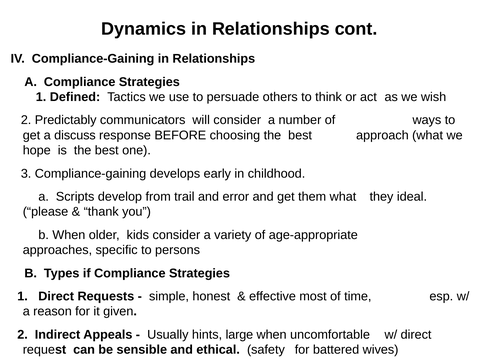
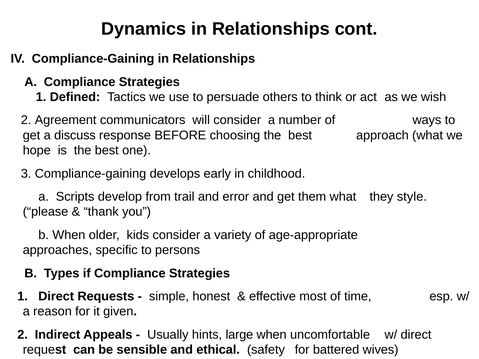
Predictably: Predictably -> Agreement
ideal: ideal -> style
